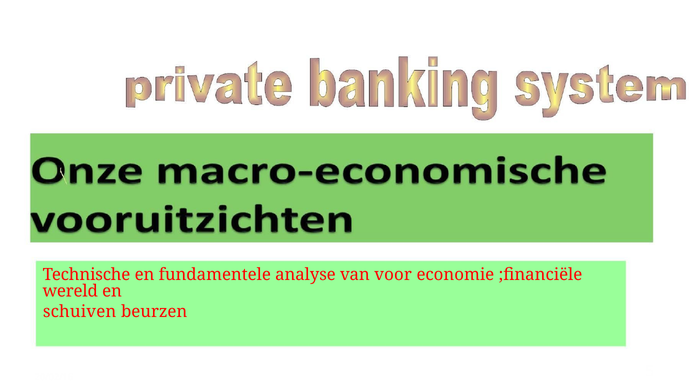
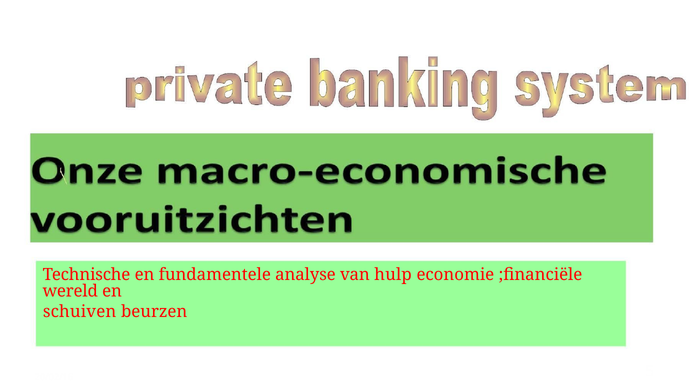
voor: voor -> hulp
